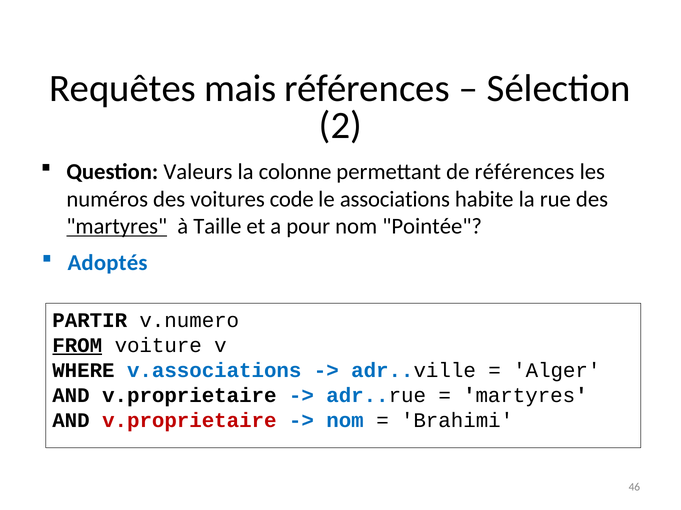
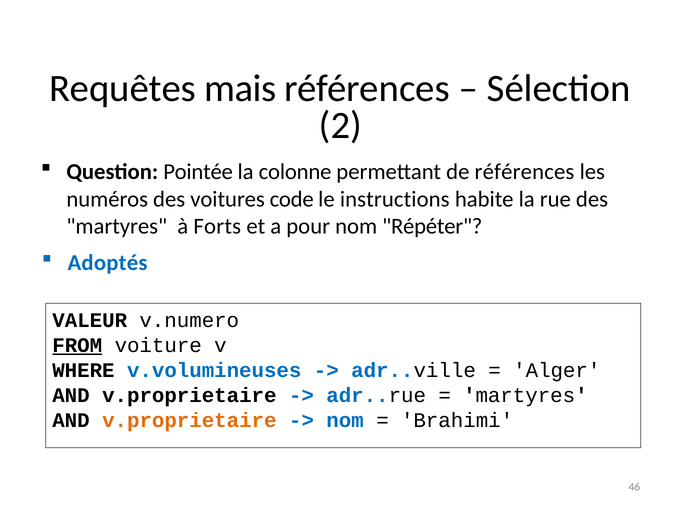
Valeurs: Valeurs -> Pointée
associations: associations -> instructions
martyres at (117, 227) underline: present -> none
Taille: Taille -> Forts
Pointée: Pointée -> Répéter
PARTIR: PARTIR -> VALEUR
v.associations: v.associations -> v.volumineuses
v.proprietaire at (189, 421) colour: red -> orange
